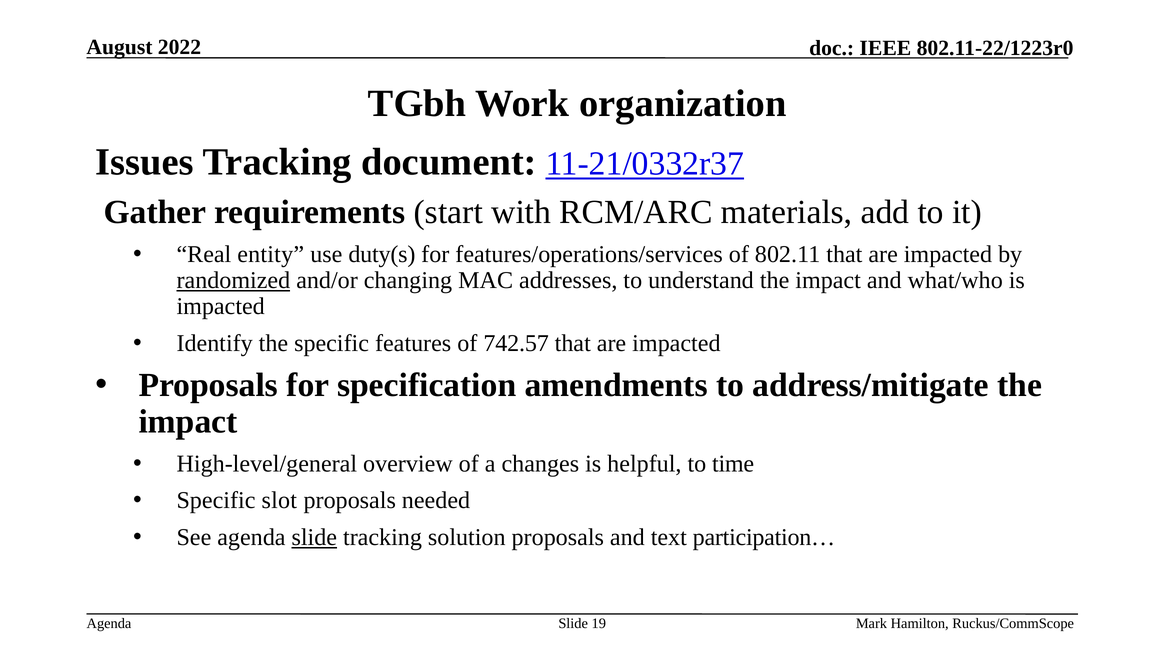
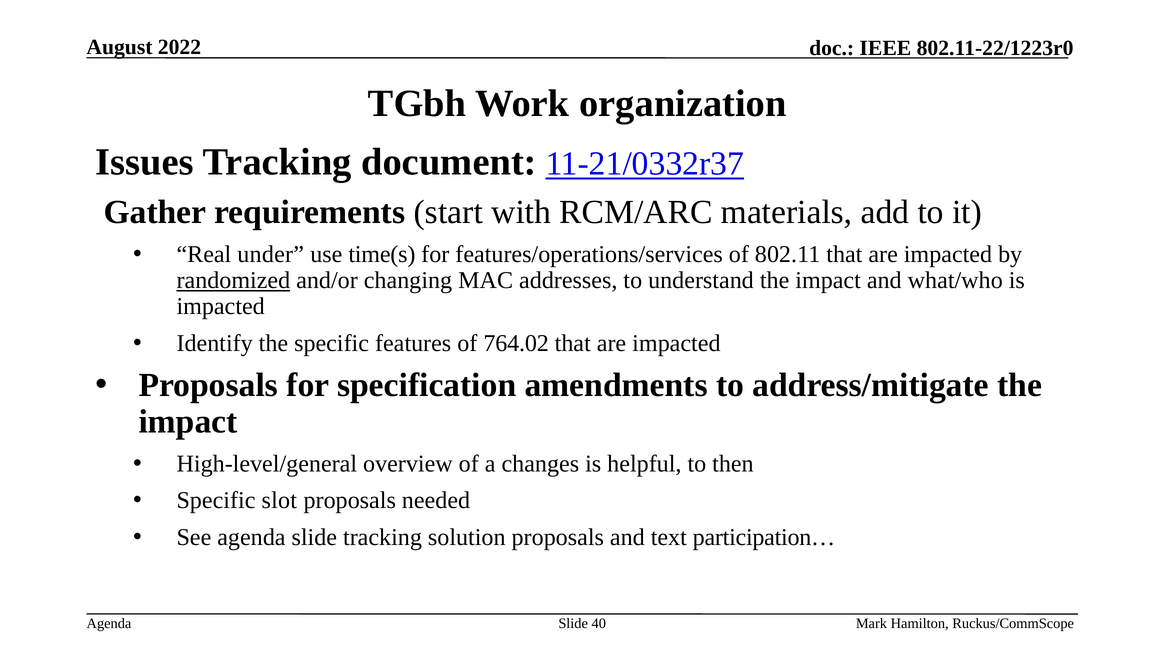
entity: entity -> under
duty(s: duty(s -> time(s
742.57: 742.57 -> 764.02
time: time -> then
slide at (314, 537) underline: present -> none
19: 19 -> 40
